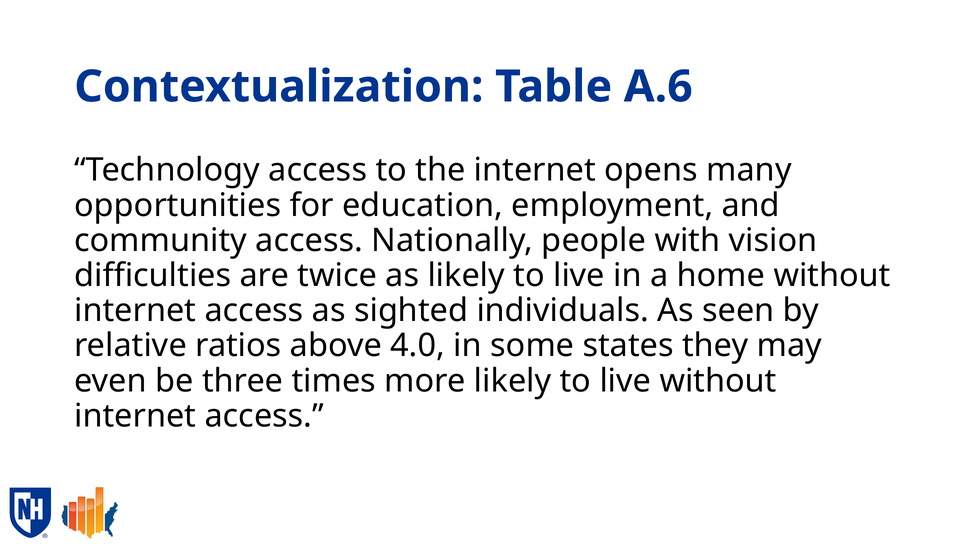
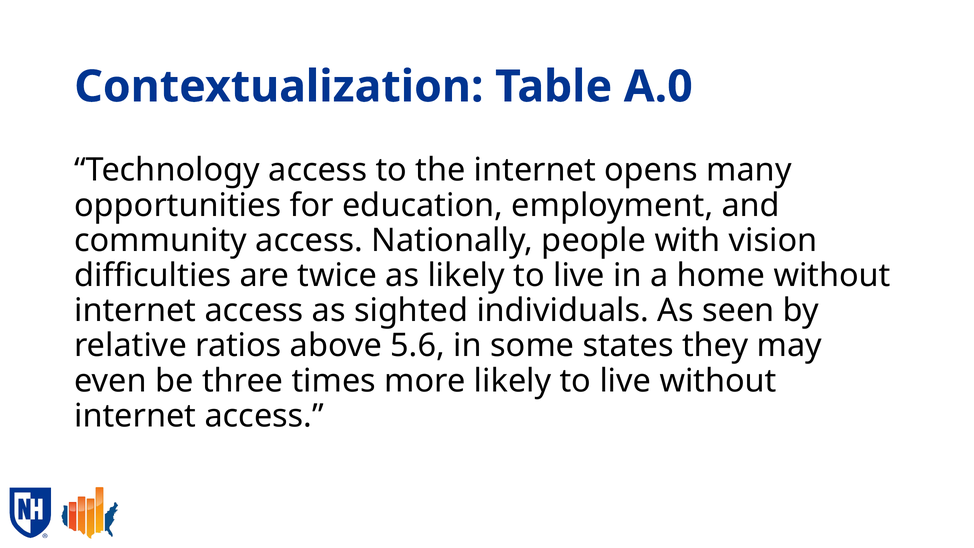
A.6: A.6 -> A.0
4.0: 4.0 -> 5.6
